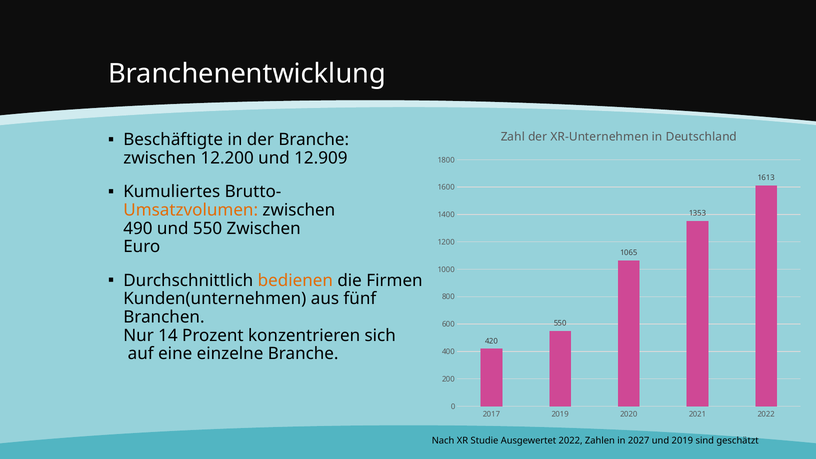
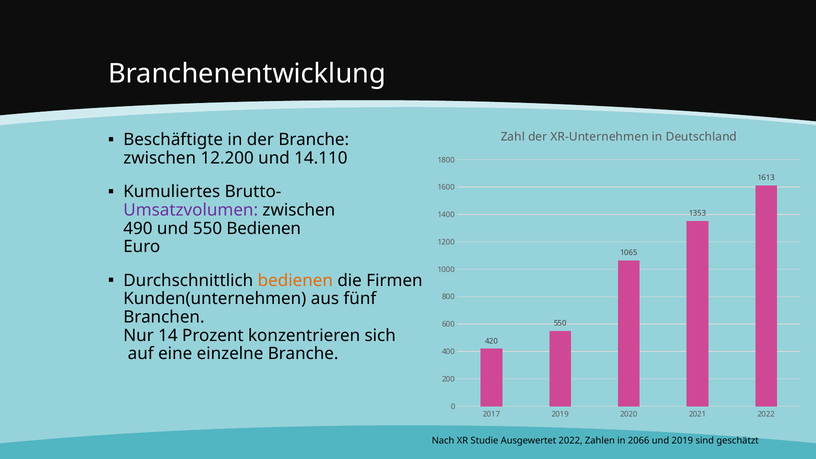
12.909: 12.909 -> 14.110
Umsatzvolumen colour: orange -> purple
550 Zwischen: Zwischen -> Bedienen
2027: 2027 -> 2066
